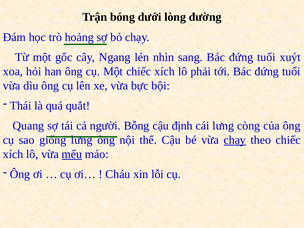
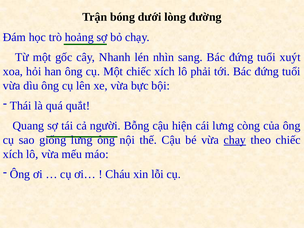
Ngang: Ngang -> Nhanh
định: định -> hiện
mếu underline: present -> none
